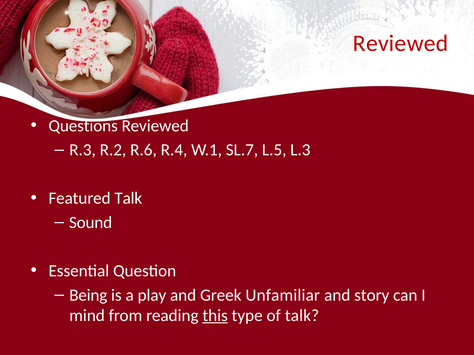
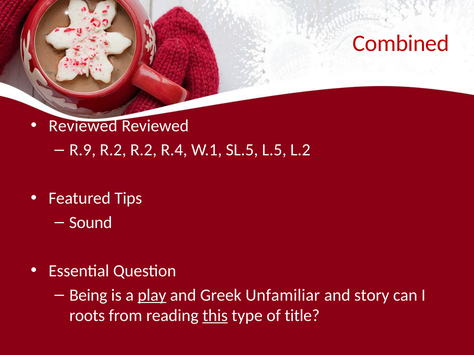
Reviewed at (401, 44): Reviewed -> Combined
Questions at (83, 126): Questions -> Reviewed
R.3: R.3 -> R.9
R.2 R.6: R.6 -> R.2
SL.7: SL.7 -> SL.5
L.3: L.3 -> L.2
Featured Talk: Talk -> Tips
play underline: none -> present
mind: mind -> roots
of talk: talk -> title
